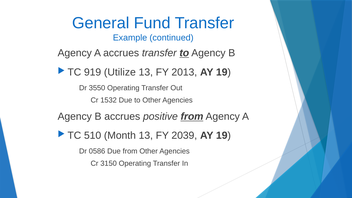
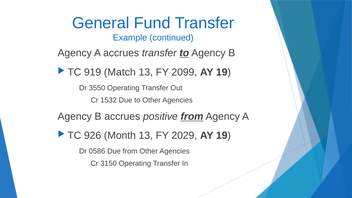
Utilize: Utilize -> Match
2013: 2013 -> 2099
510: 510 -> 926
2039: 2039 -> 2029
